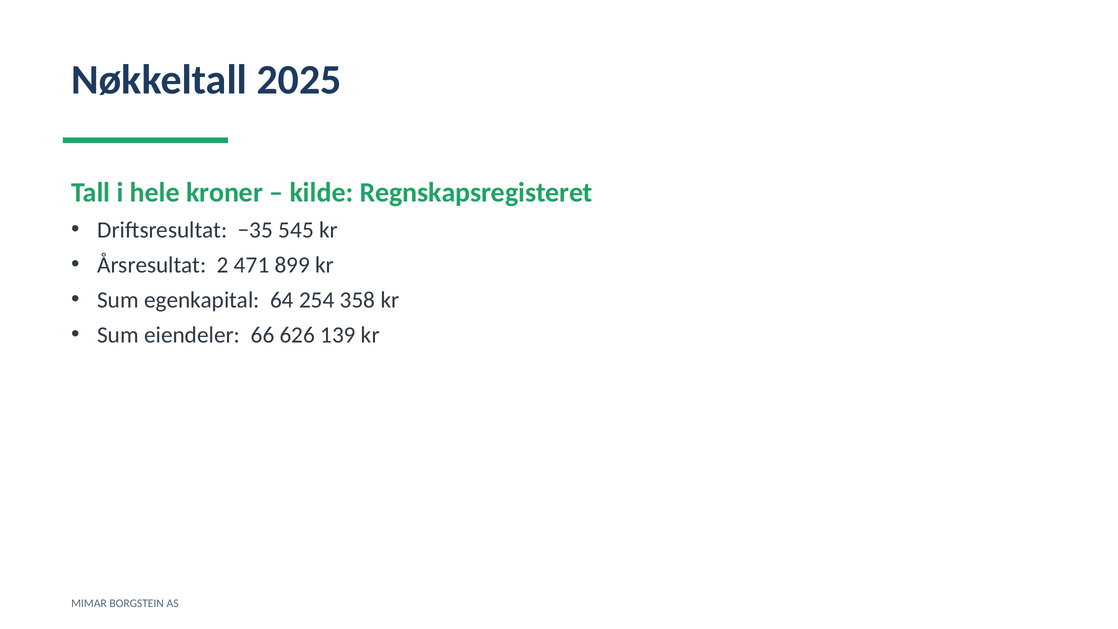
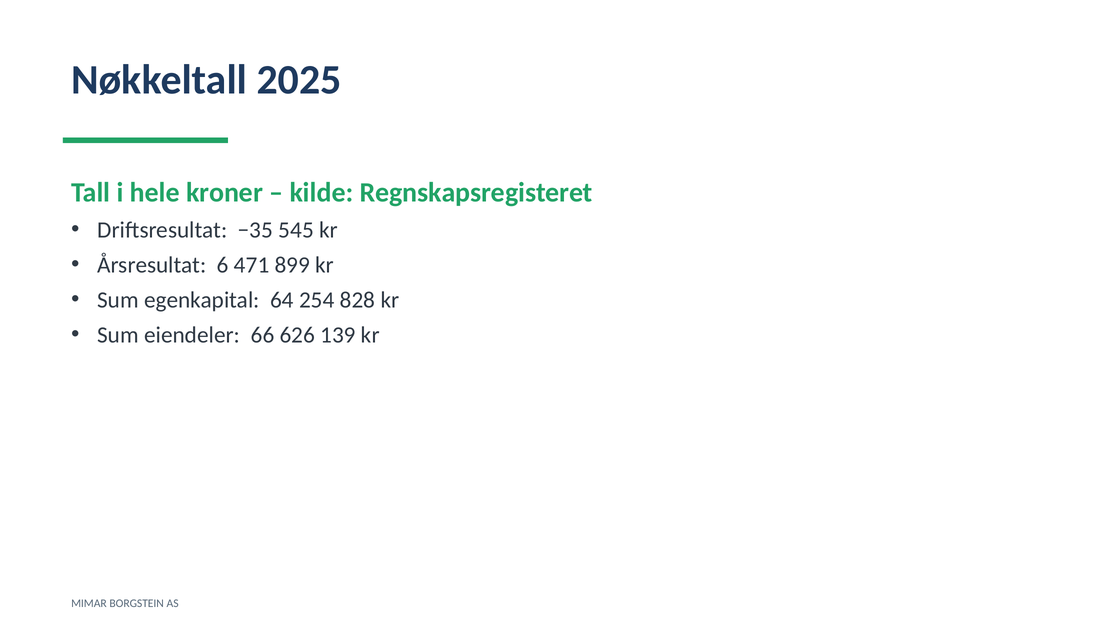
2: 2 -> 6
358: 358 -> 828
